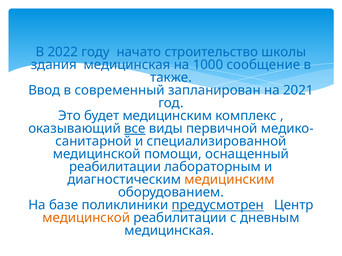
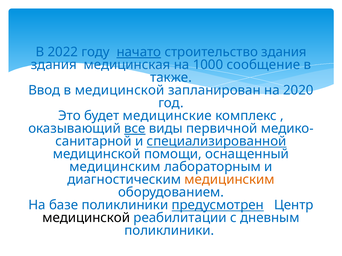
начато underline: none -> present
строительство школы: школы -> здания
в современный: современный -> медицинской
2021: 2021 -> 2020
будет медицинским: медицинским -> медицинские
специализированной underline: none -> present
реабилитации at (115, 167): реабилитации -> медицинским
медицинской at (86, 218) colour: orange -> black
медицинская at (169, 231): медицинская -> поликлиники
